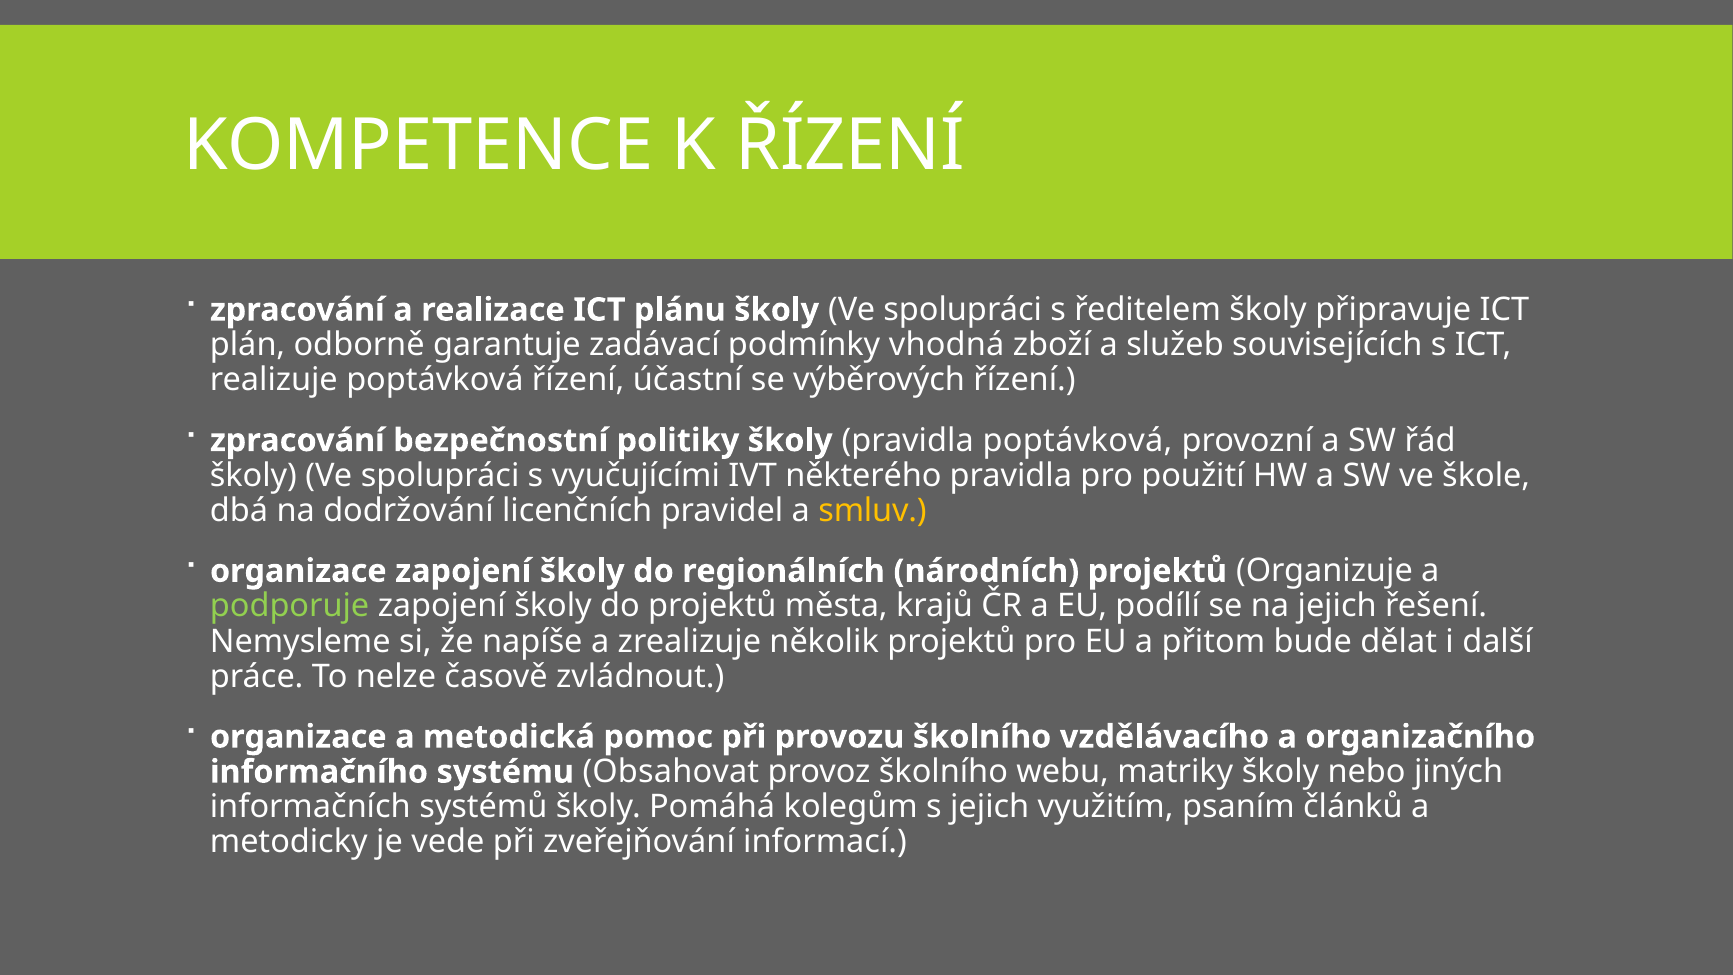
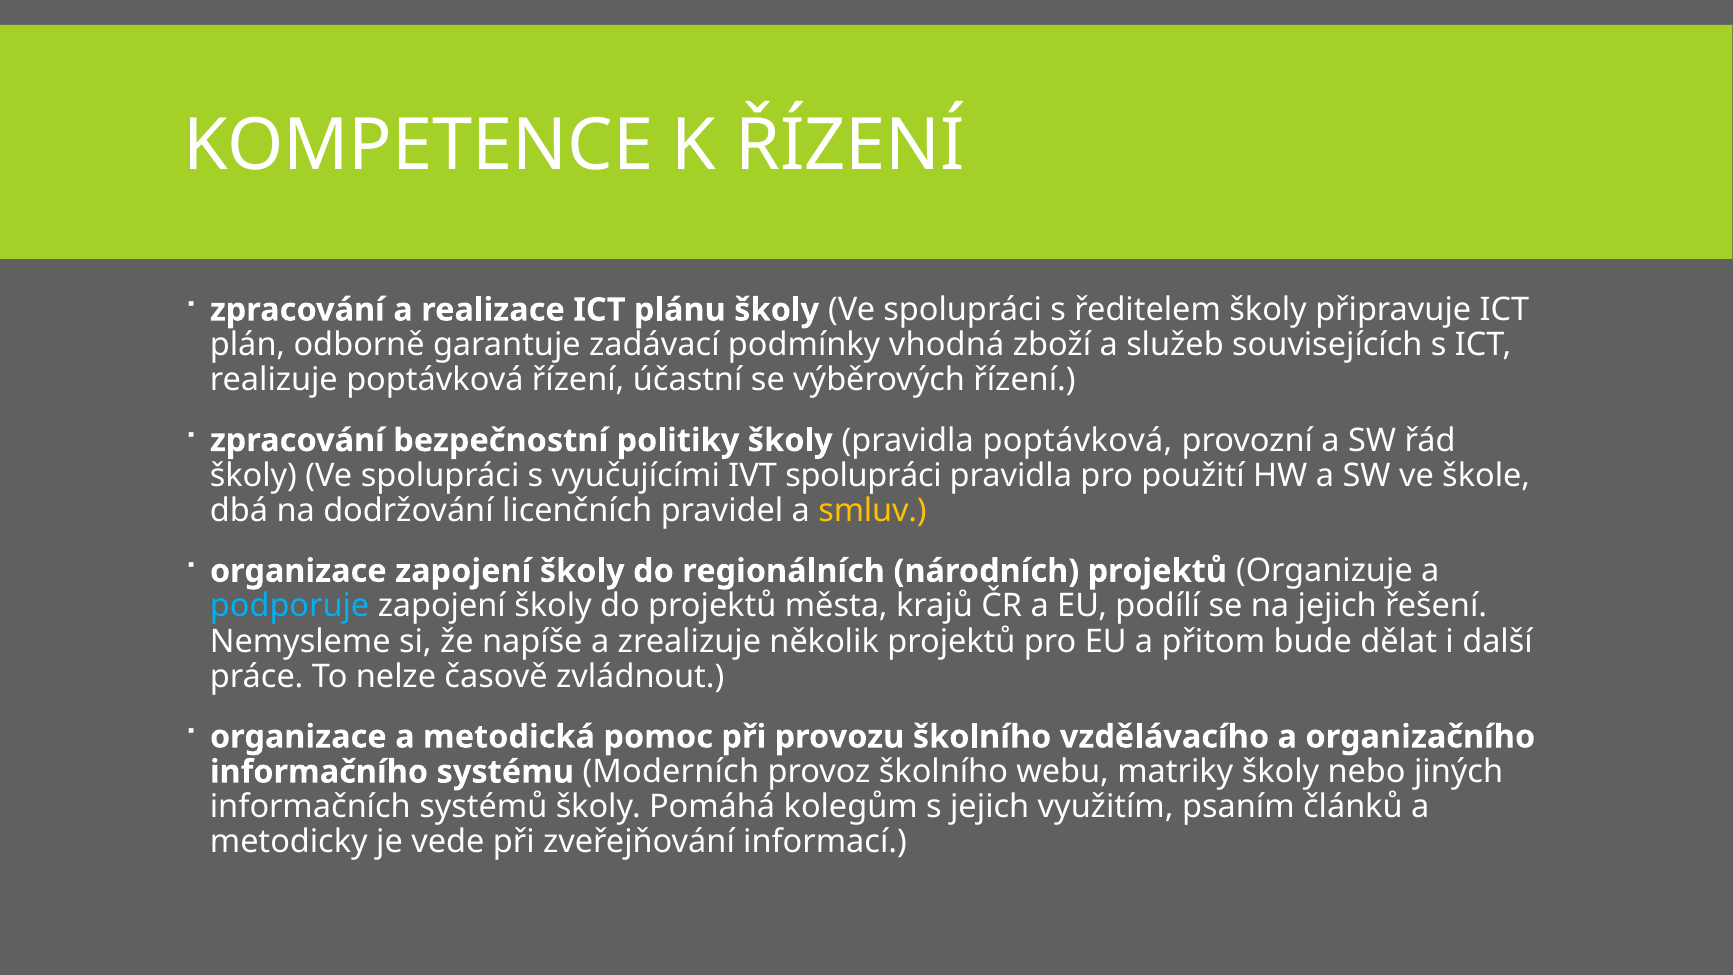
IVT některého: některého -> spolupráci
podporuje colour: light green -> light blue
Obsahovat: Obsahovat -> Moderních
